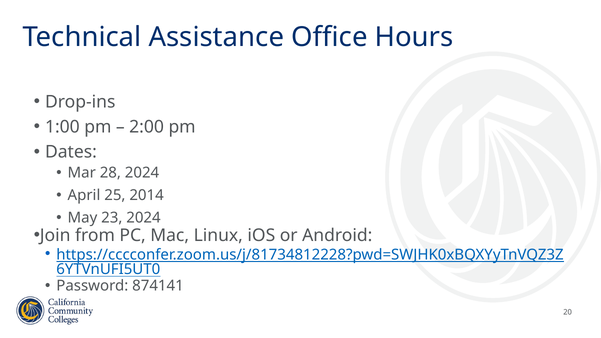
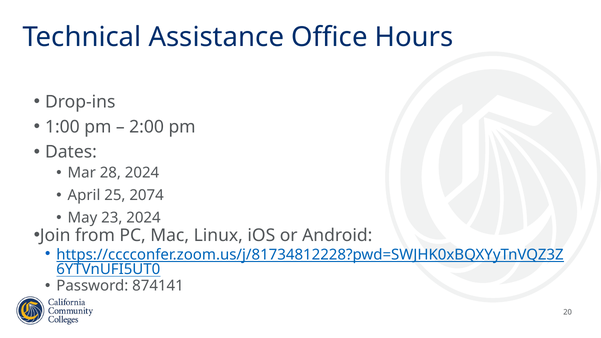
2014: 2014 -> 2074
